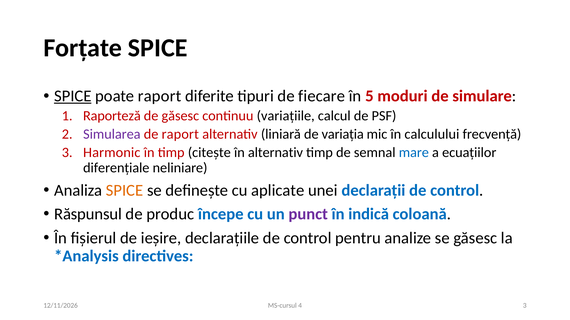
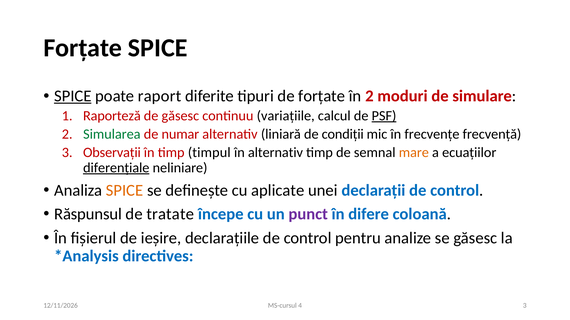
de fiecare: fiecare -> forțate
în 5: 5 -> 2
PSF underline: none -> present
Simularea colour: purple -> green
de raport: raport -> numar
variația: variația -> condiții
calculului: calculului -> frecvențe
Harmonic: Harmonic -> Observații
citește: citește -> timpul
mare colour: blue -> orange
diferențiale underline: none -> present
produc: produc -> tratate
indică: indică -> difere
